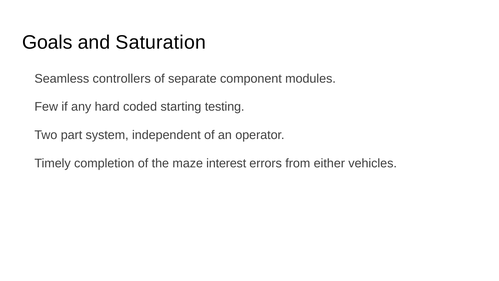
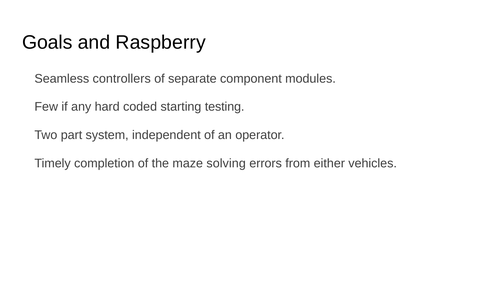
Saturation: Saturation -> Raspberry
interest: interest -> solving
